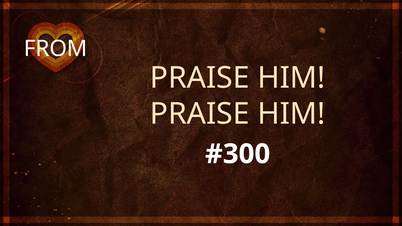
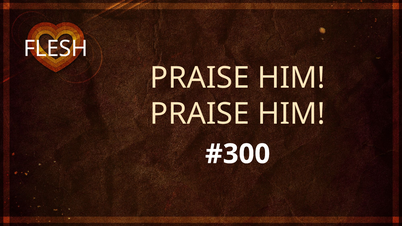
FROM: FROM -> FLESH
